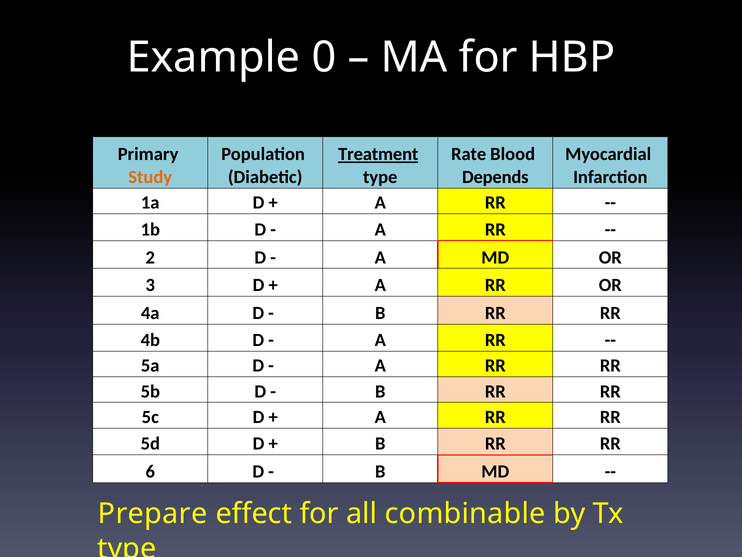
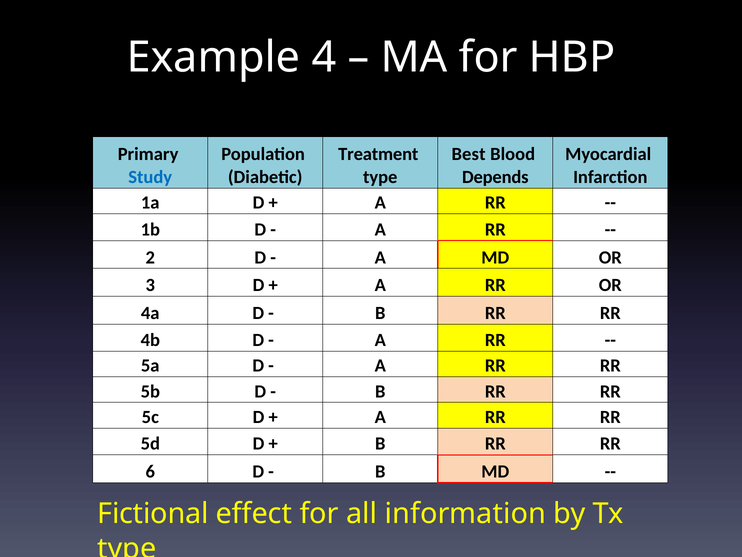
0: 0 -> 4
Treatment underline: present -> none
Rate: Rate -> Best
Study colour: orange -> blue
Prepare: Prepare -> Fictional
combinable: combinable -> information
